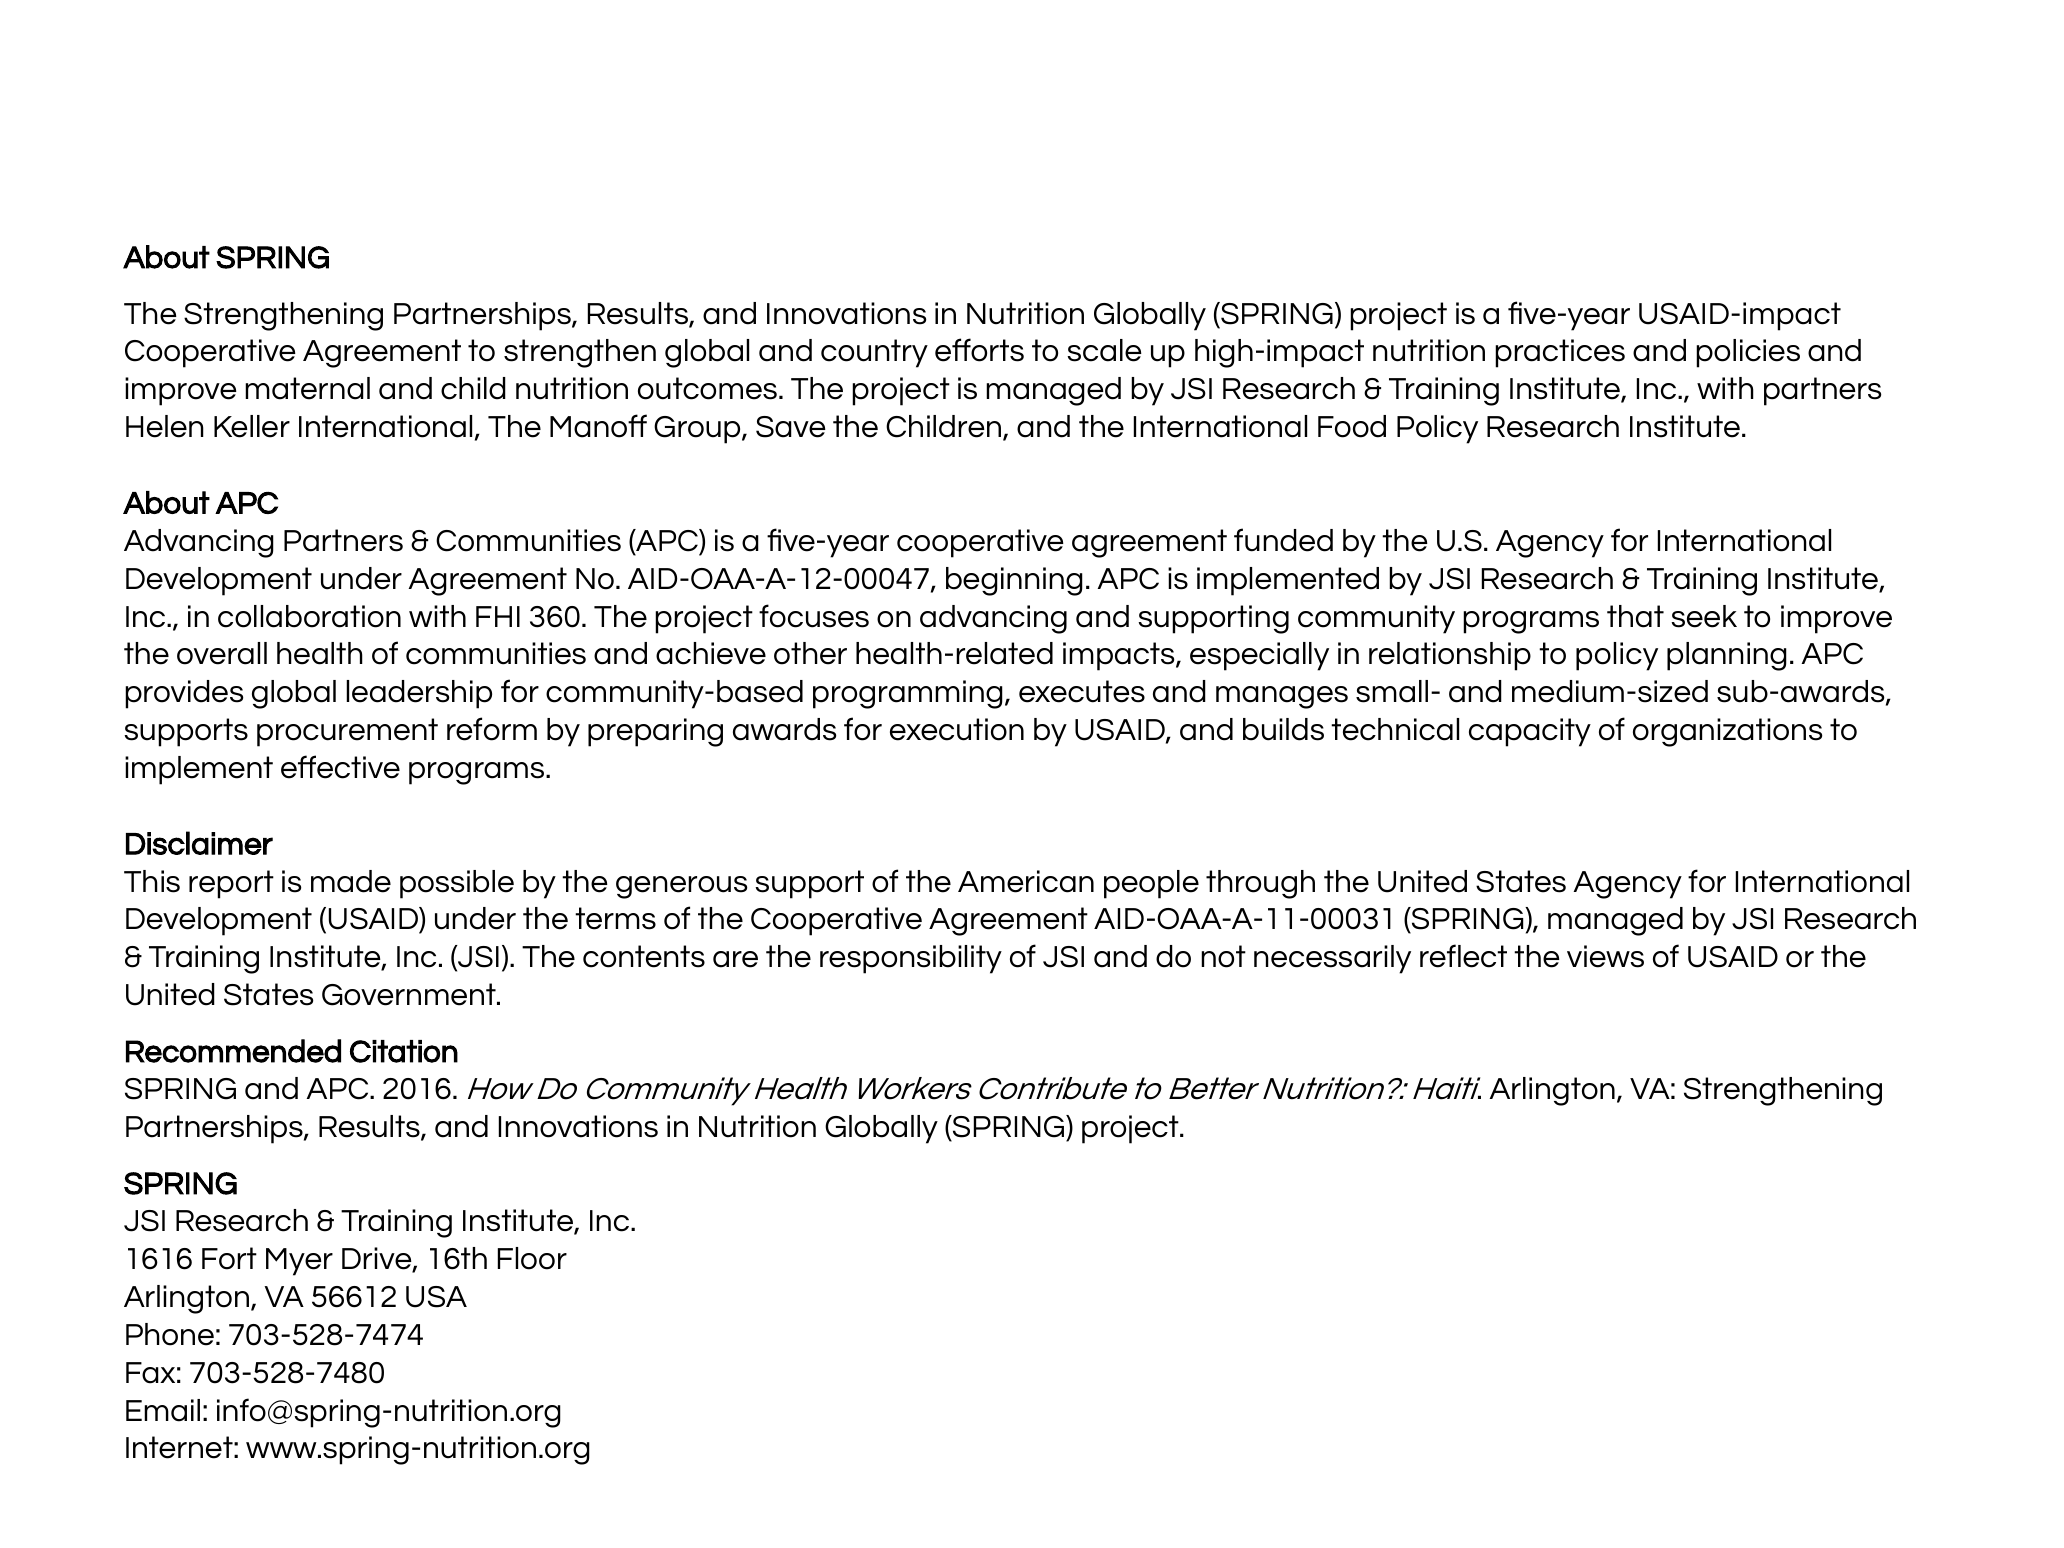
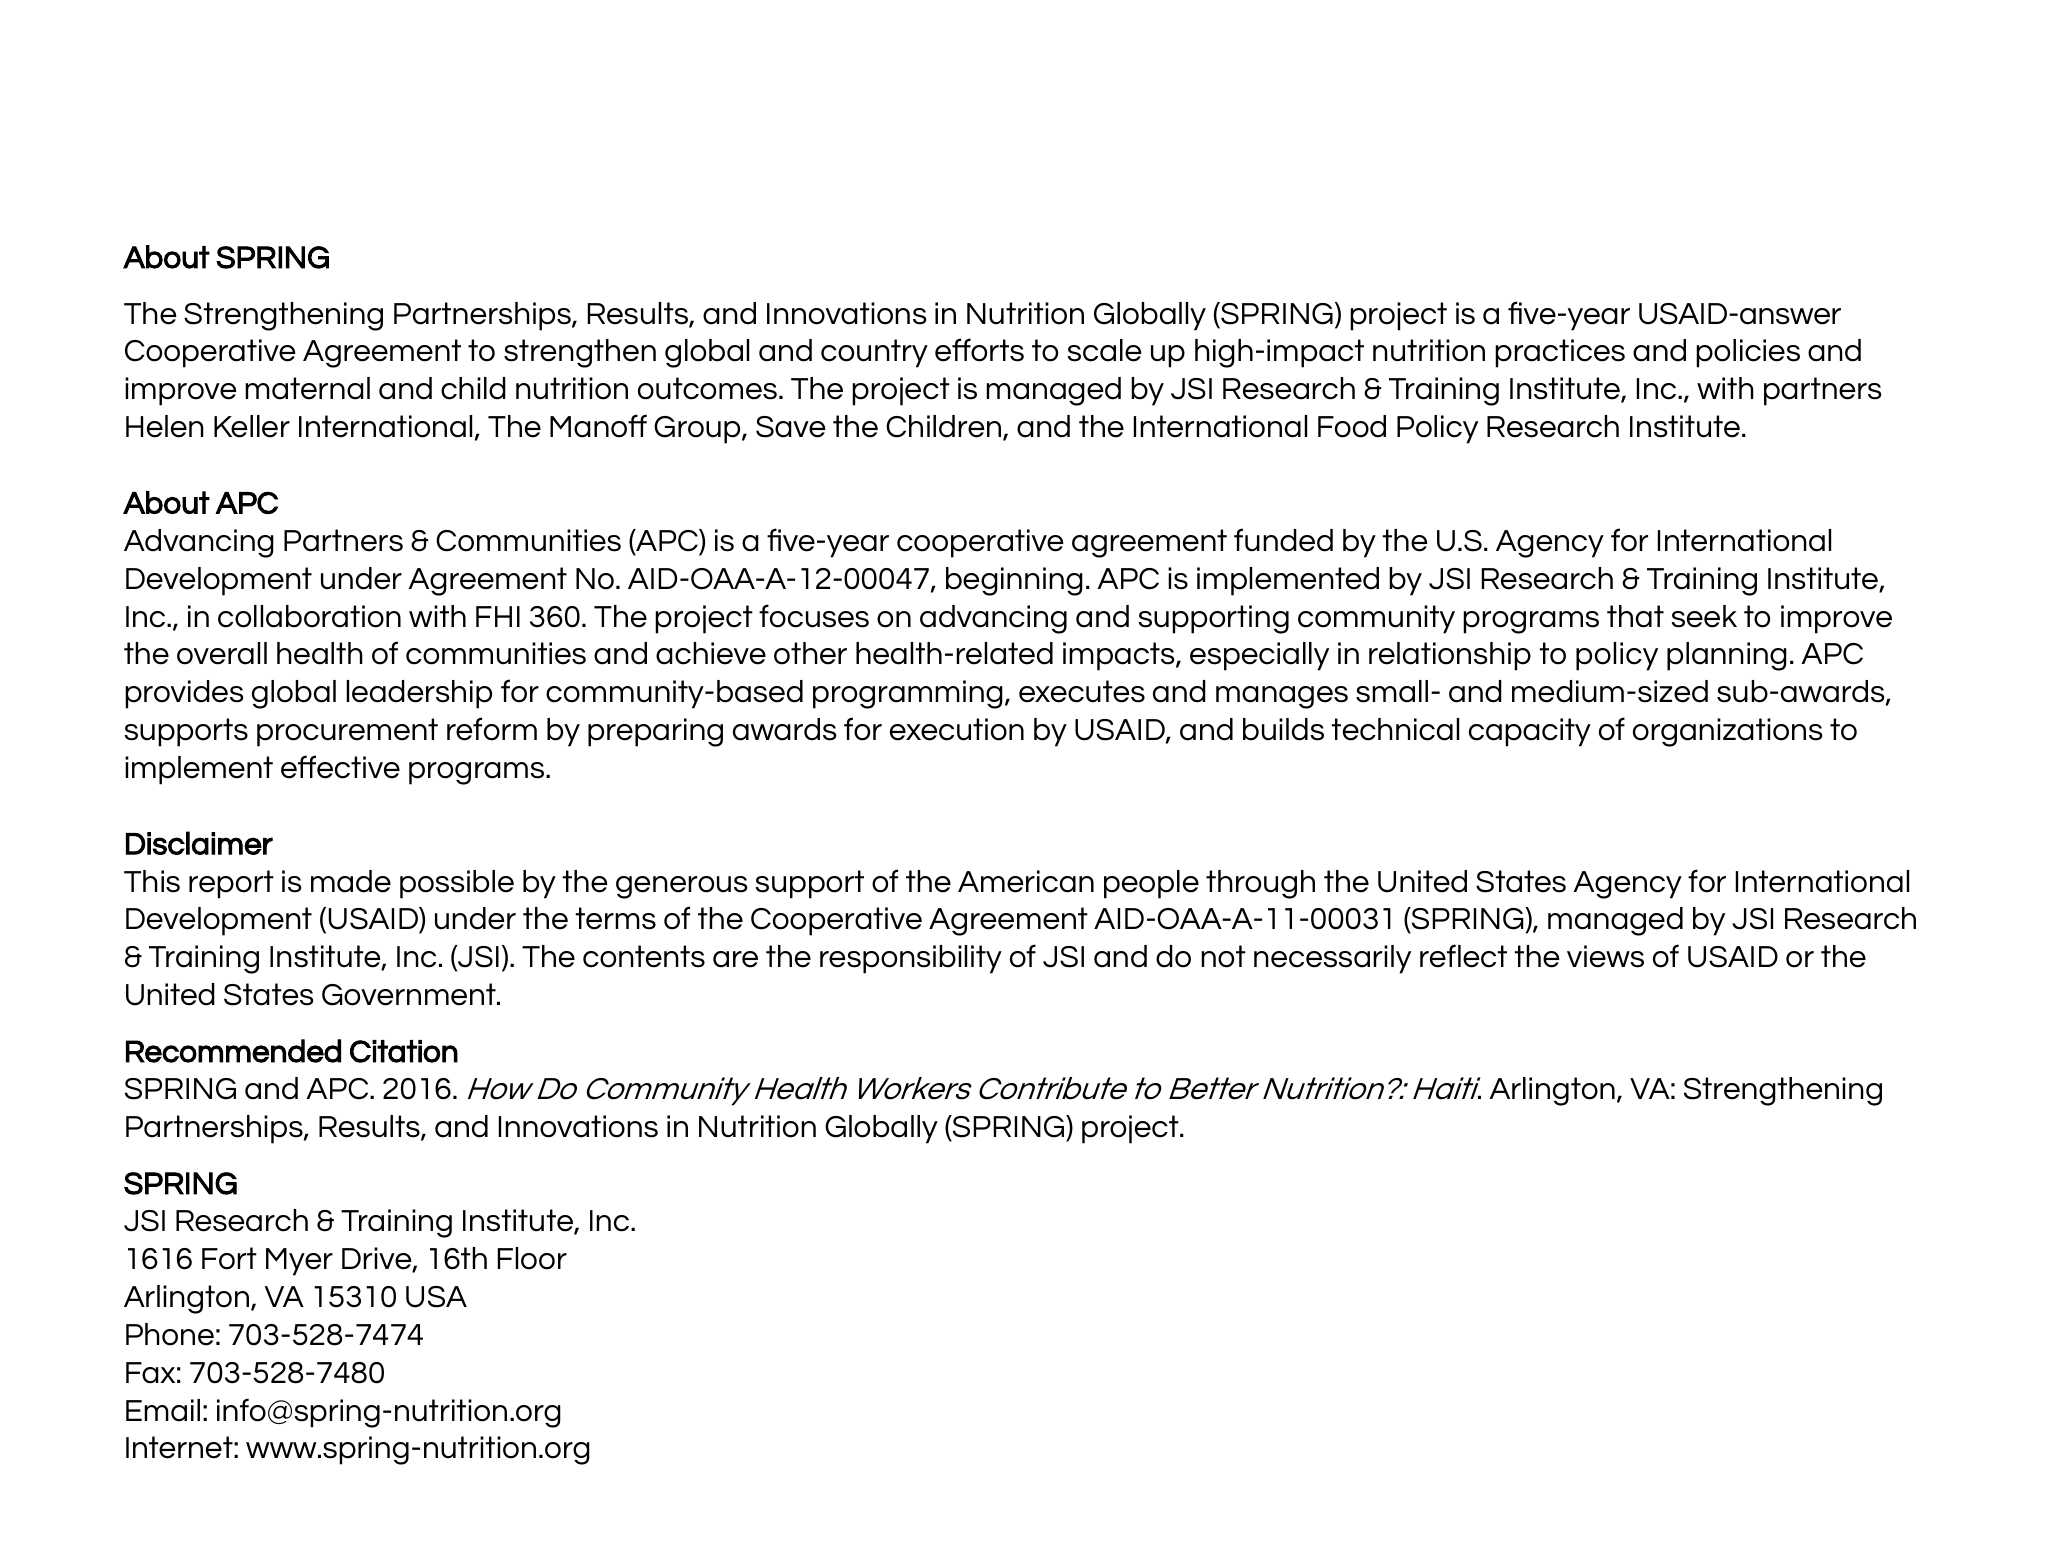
USAID-impact: USAID-impact -> USAID-answer
56612: 56612 -> 15310
